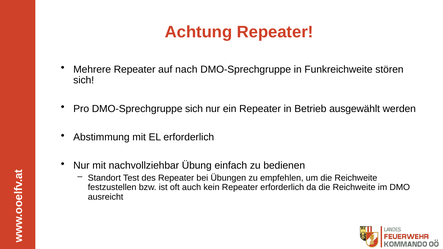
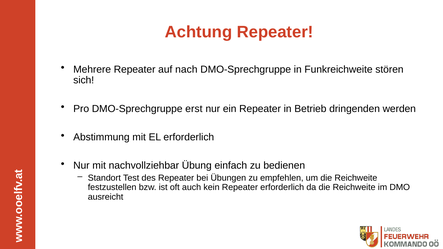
DMO-Sprechgruppe sich: sich -> erst
ausgewählt: ausgewählt -> dringenden
